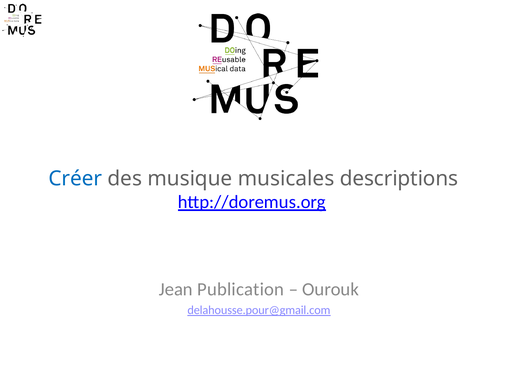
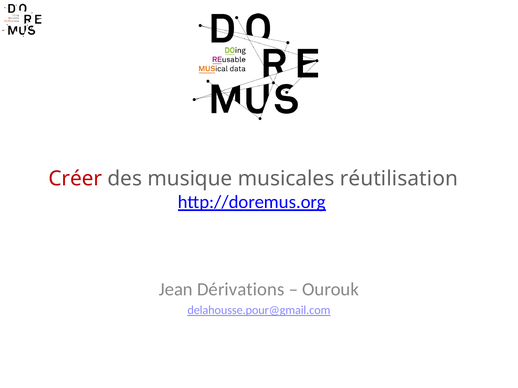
Créer colour: blue -> red
descriptions: descriptions -> réutilisation
Publication: Publication -> Dérivations
